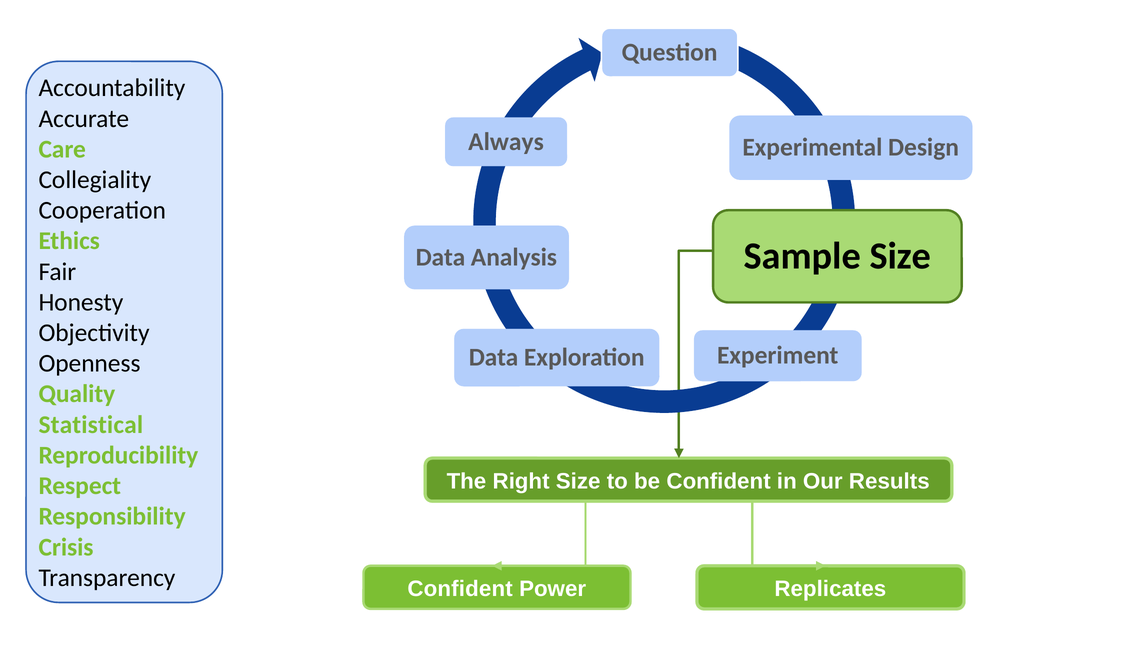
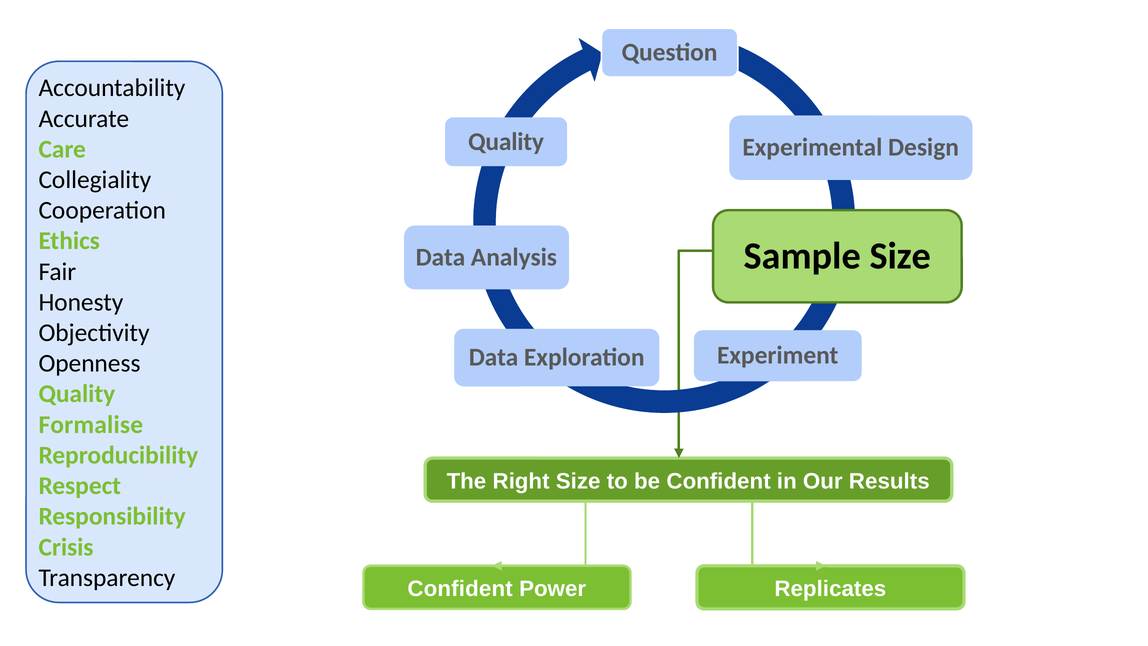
Always at (506, 142): Always -> Quality
Statistical: Statistical -> Formalise
